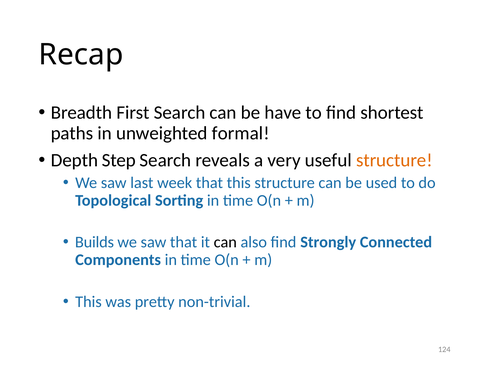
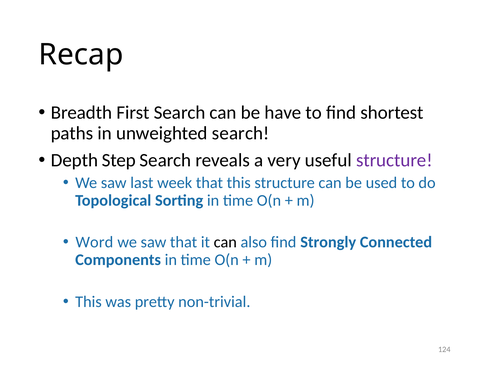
unweighted formal: formal -> search
structure at (394, 161) colour: orange -> purple
Builds: Builds -> Word
